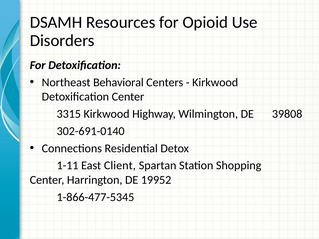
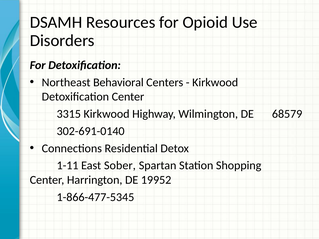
39808: 39808 -> 68579
Client: Client -> Sober
